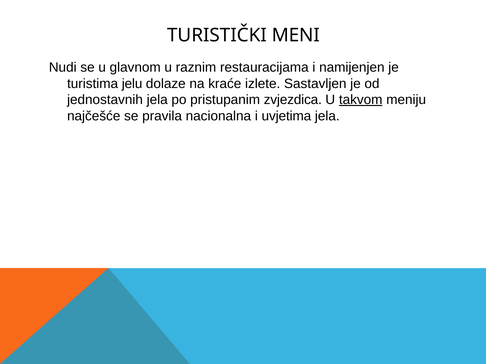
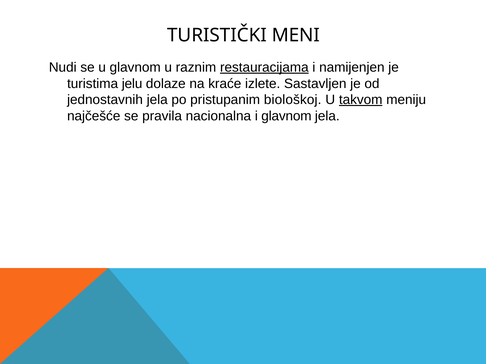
restauracijama underline: none -> present
zvjezdica: zvjezdica -> biološkoj
i uvjetima: uvjetima -> glavnom
